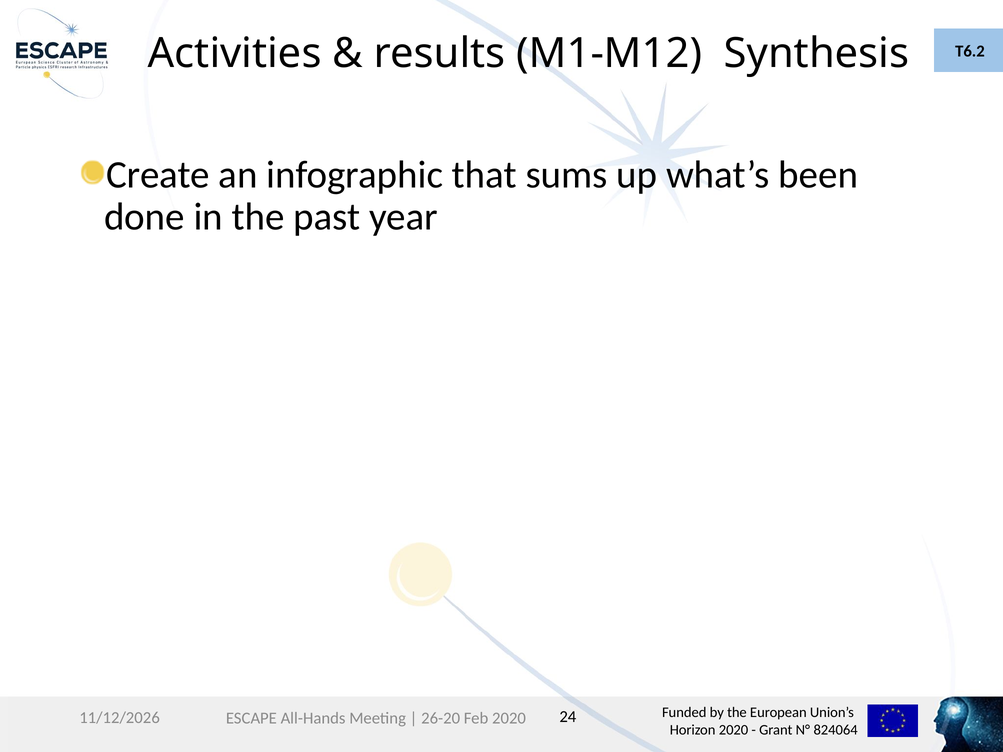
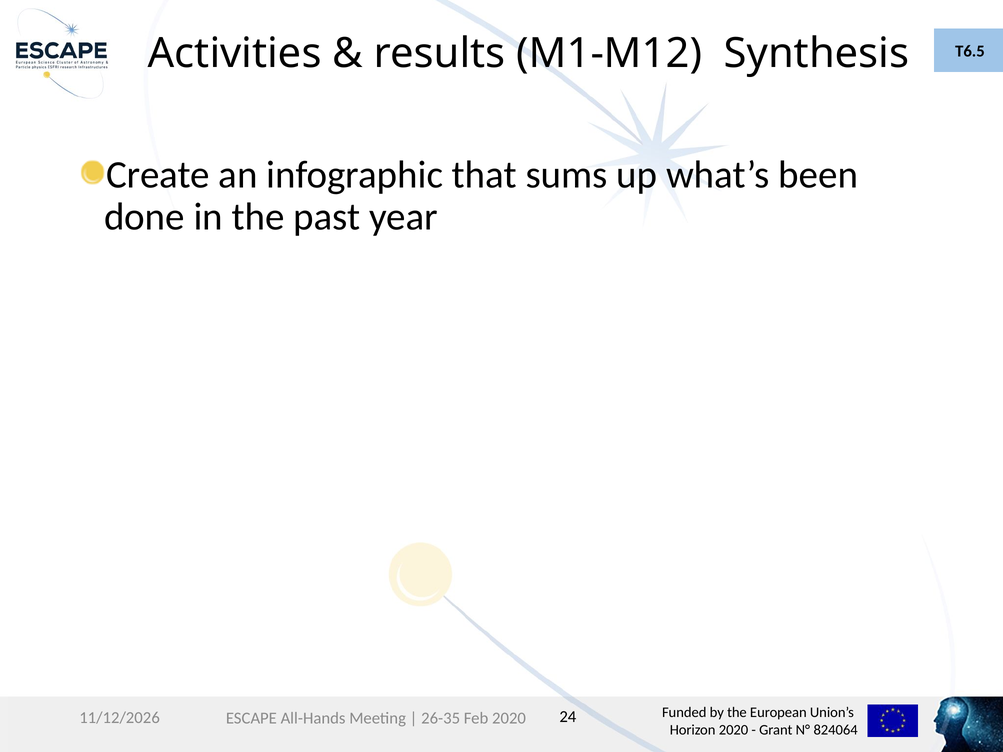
T6.2: T6.2 -> T6.5
26-20: 26-20 -> 26-35
